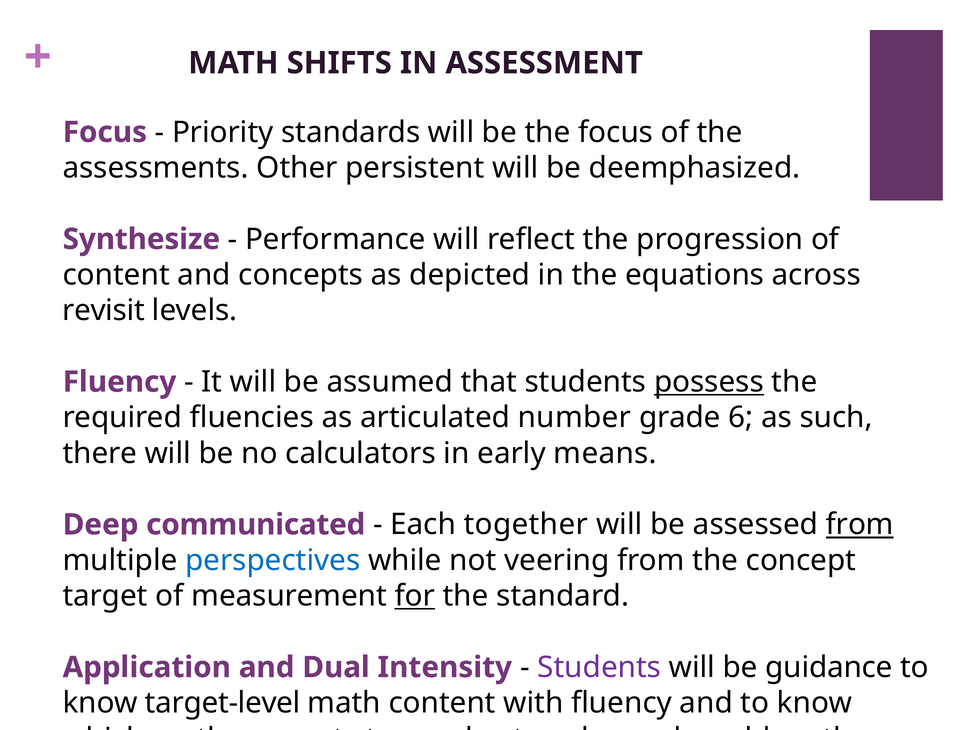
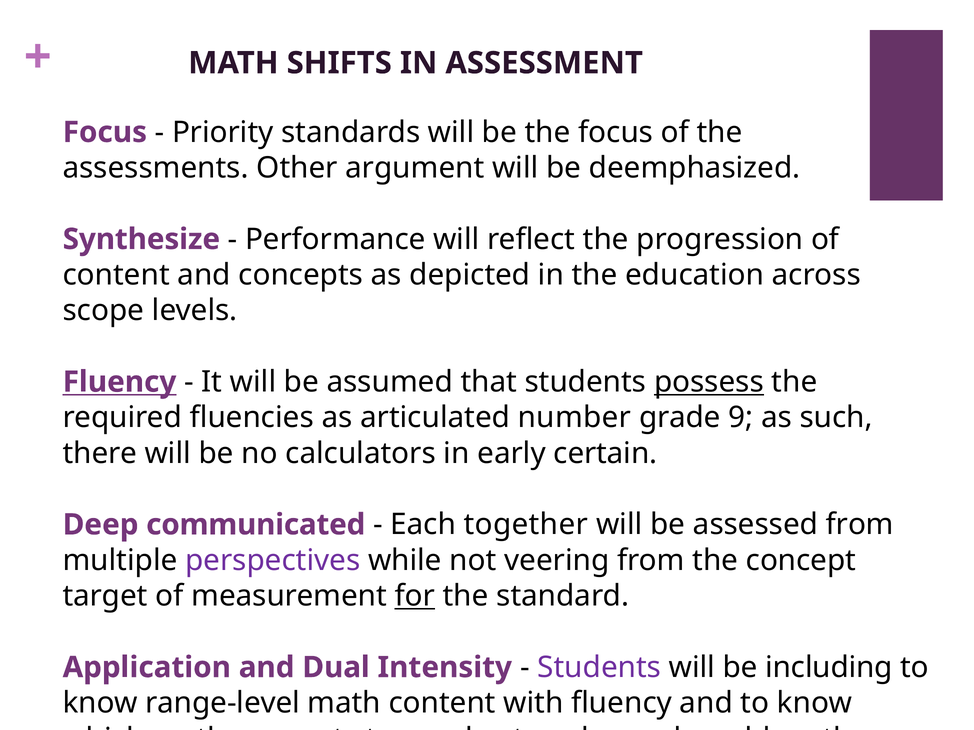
persistent: persistent -> argument
equations: equations -> education
revisit: revisit -> scope
Fluency at (120, 382) underline: none -> present
6: 6 -> 9
means: means -> certain
from at (860, 525) underline: present -> none
perspectives colour: blue -> purple
guidance: guidance -> including
target-level: target-level -> range-level
